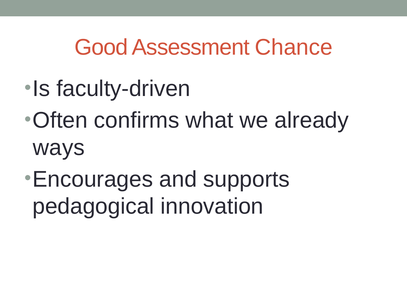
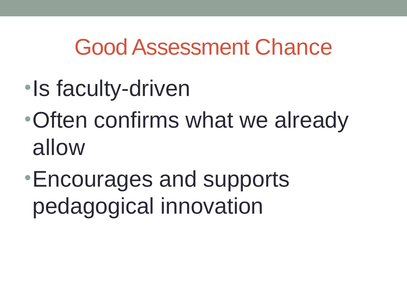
ways: ways -> allow
